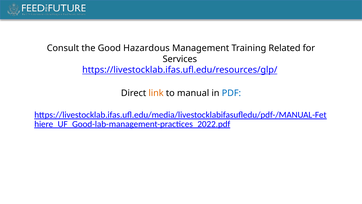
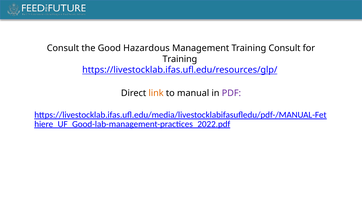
Training Related: Related -> Consult
Services at (180, 59): Services -> Training
PDF colour: blue -> purple
